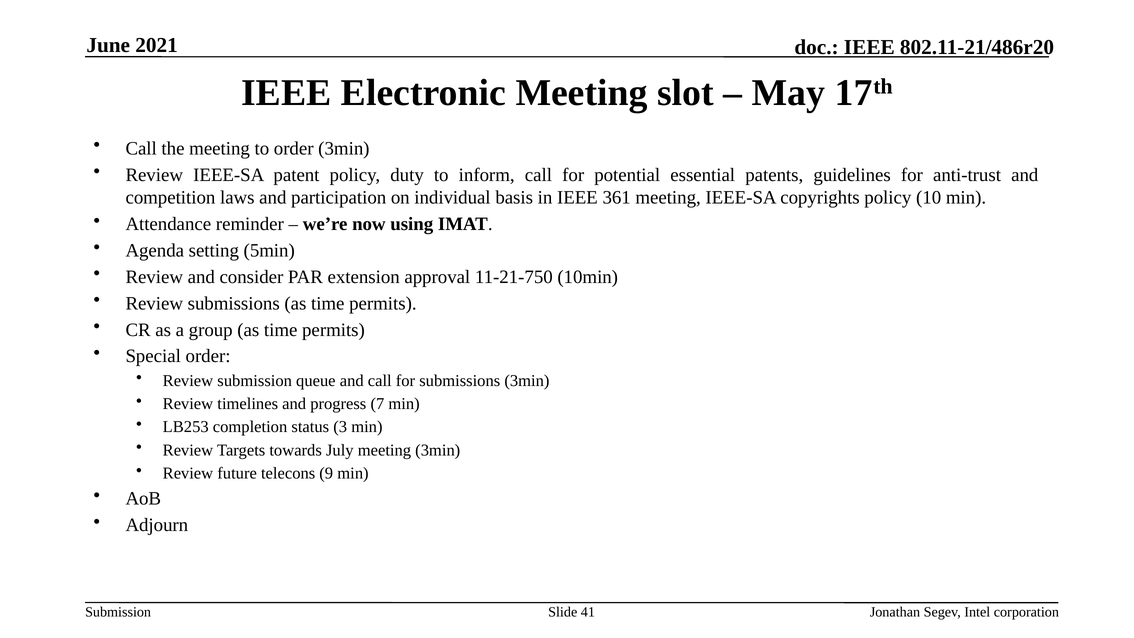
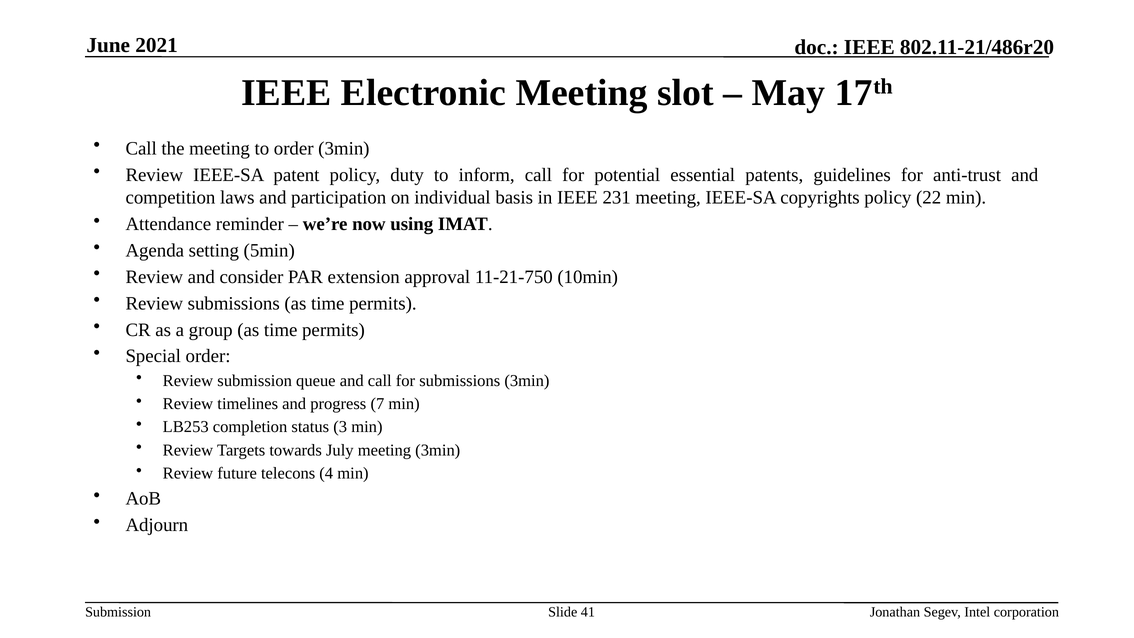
361: 361 -> 231
10: 10 -> 22
9: 9 -> 4
